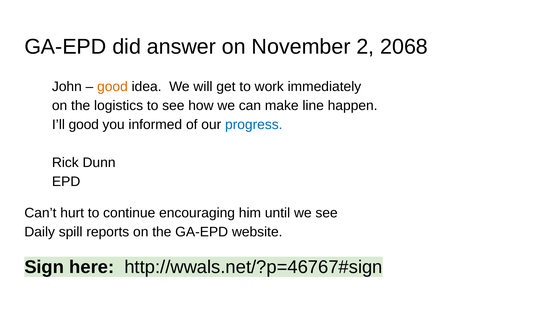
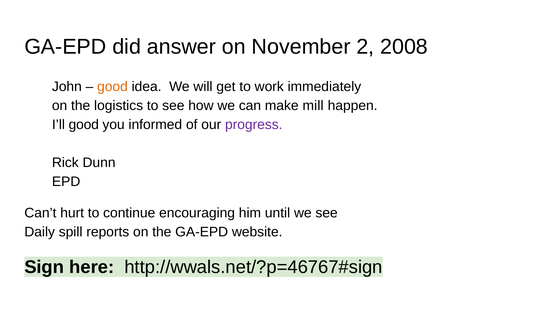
2068: 2068 -> 2008
line: line -> mill
progress colour: blue -> purple
